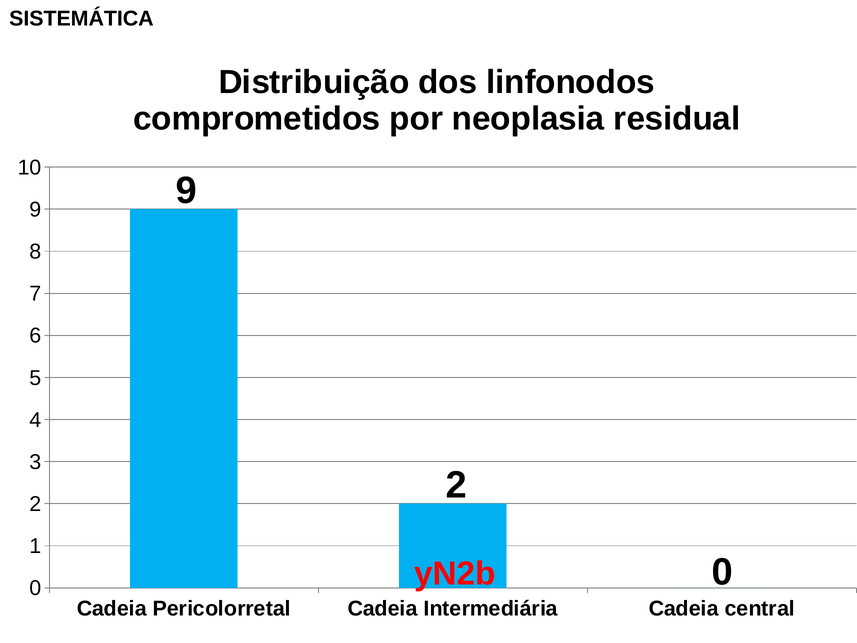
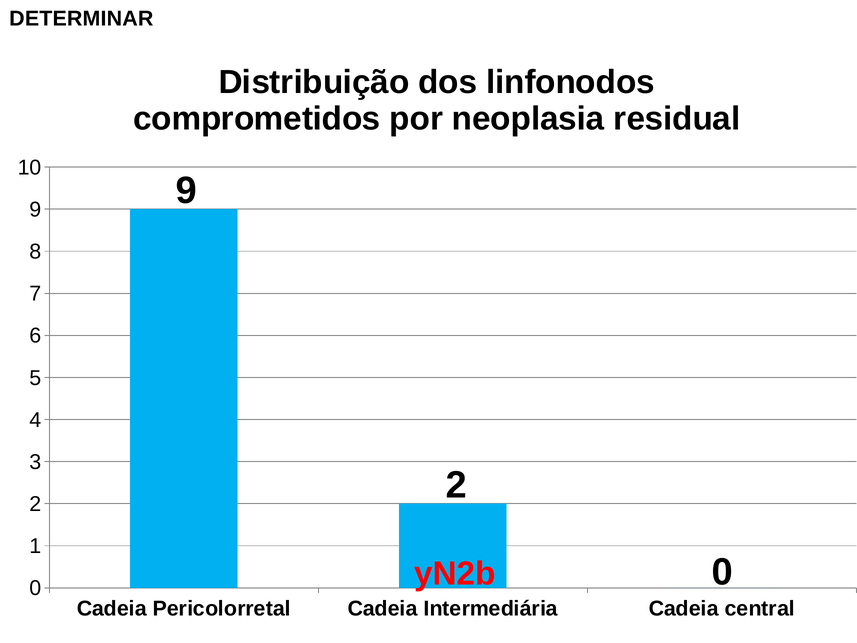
SISTEMÁTICA: SISTEMÁTICA -> DETERMINAR
